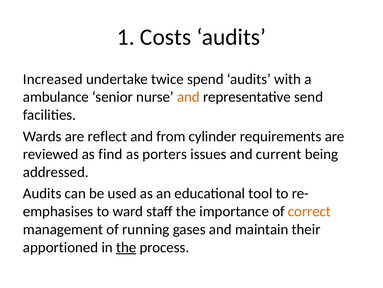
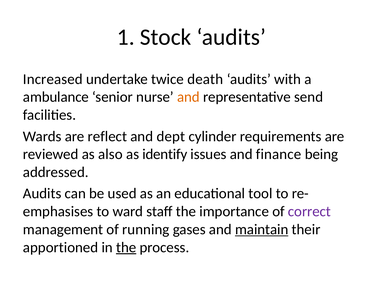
Costs: Costs -> Stock
spend: spend -> death
from: from -> dept
find: find -> also
porters: porters -> identify
current: current -> finance
correct colour: orange -> purple
maintain underline: none -> present
